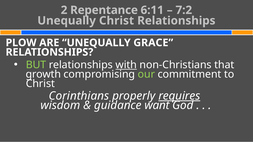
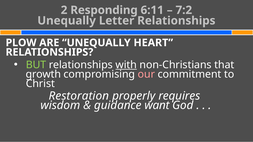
Repentance: Repentance -> Responding
Unequally Christ: Christ -> Letter
GRACE: GRACE -> HEART
our colour: light green -> pink
Corinthians: Corinthians -> Restoration
requires underline: present -> none
